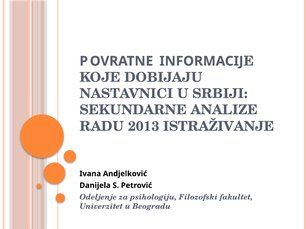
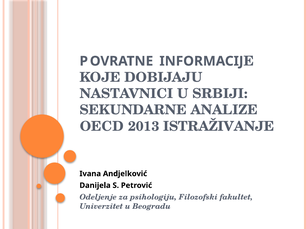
RADU: RADU -> OECD
